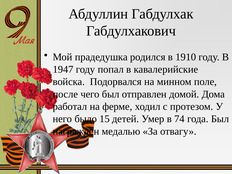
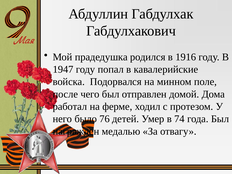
1910: 1910 -> 1916
15: 15 -> 76
